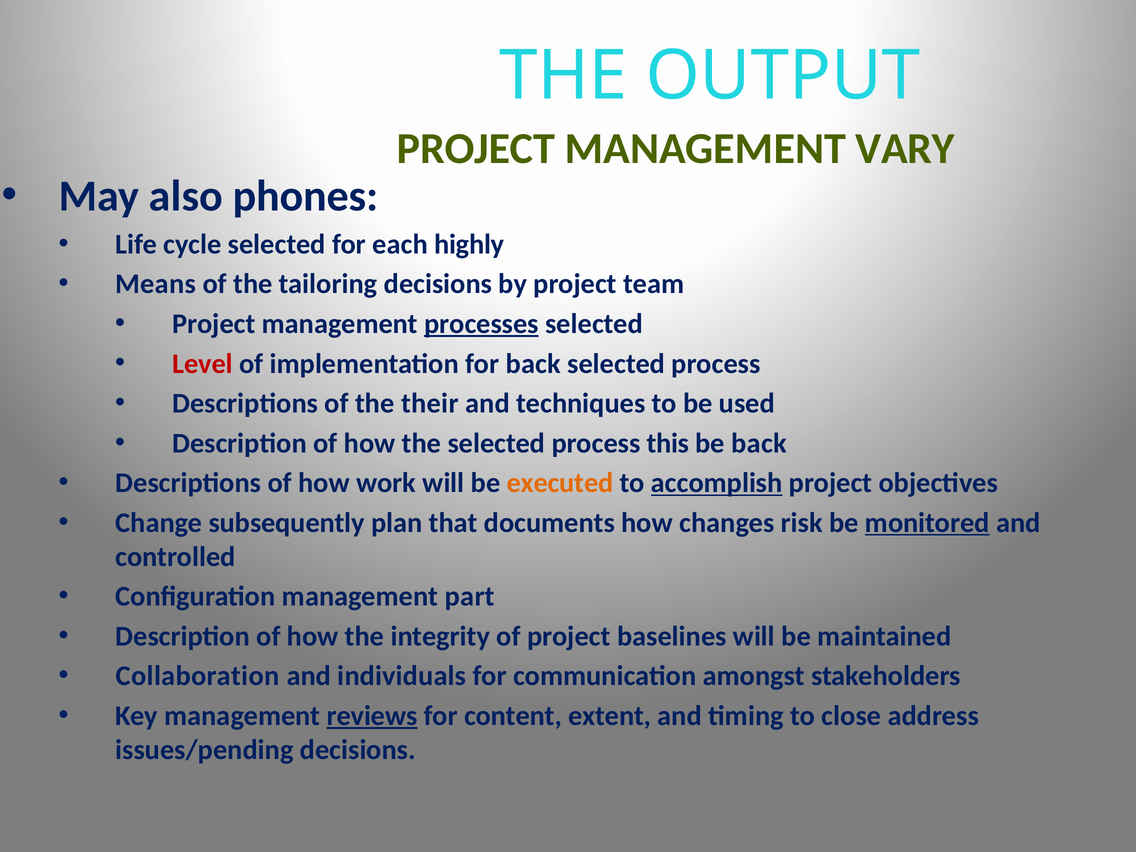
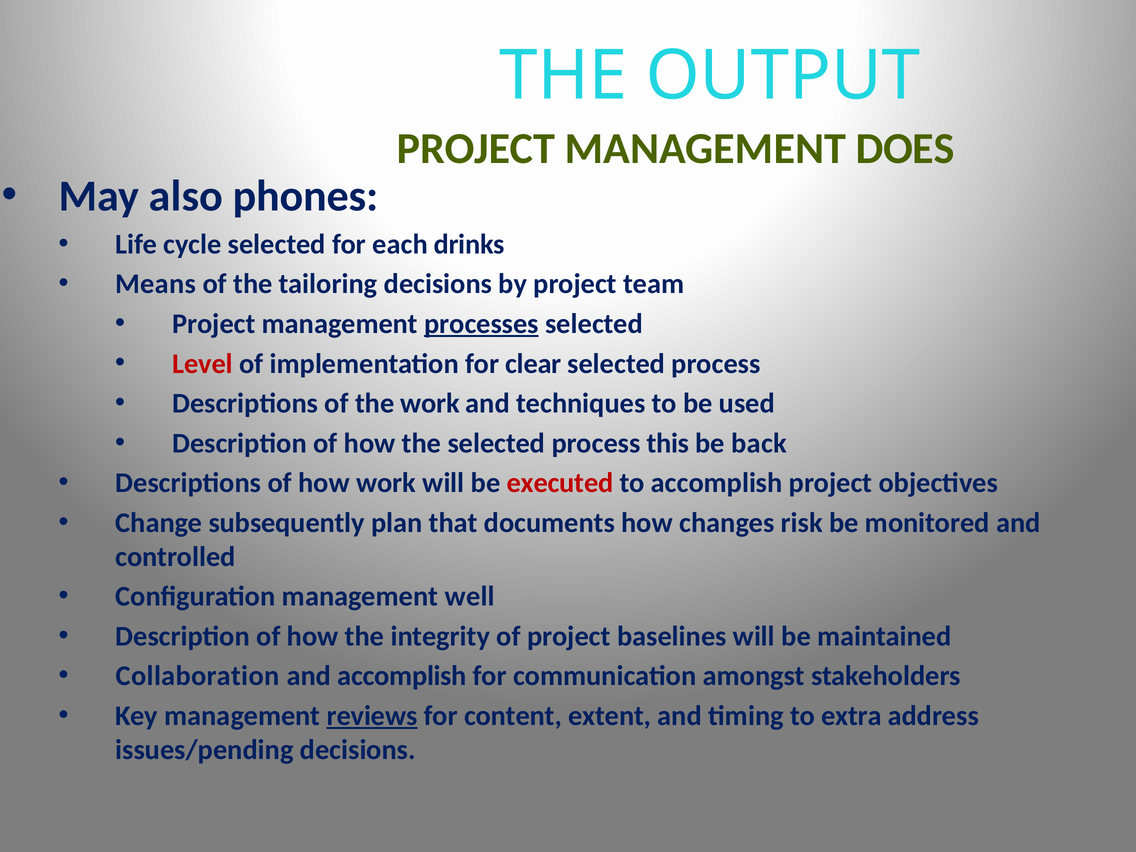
VARY: VARY -> DOES
highly: highly -> drinks
for back: back -> clear
the their: their -> work
executed colour: orange -> red
accomplish at (717, 483) underline: present -> none
monitored underline: present -> none
part: part -> well
and individuals: individuals -> accomplish
close: close -> extra
